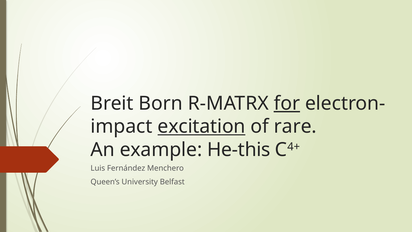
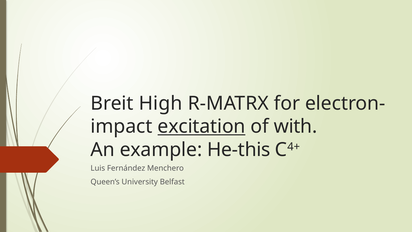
Born: Born -> High
for underline: present -> none
rare: rare -> with
